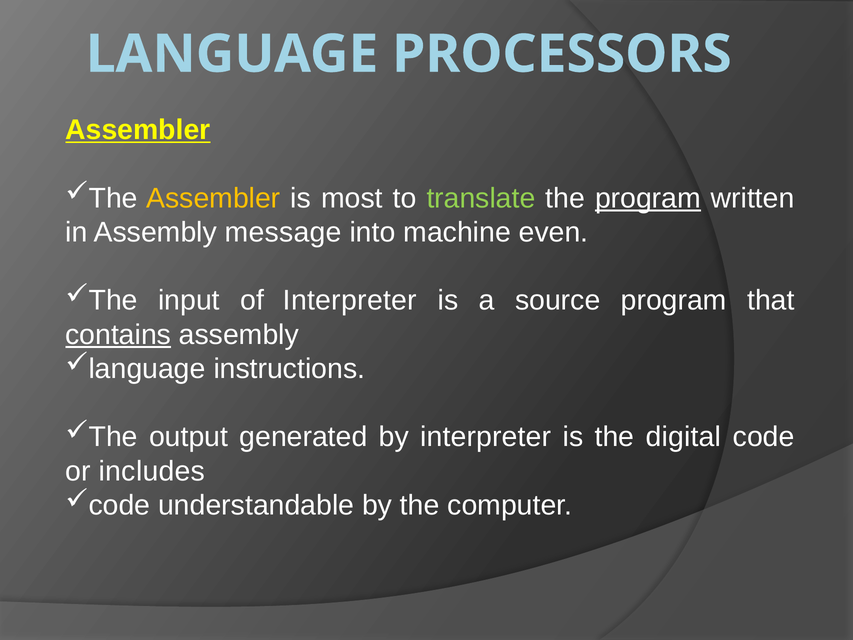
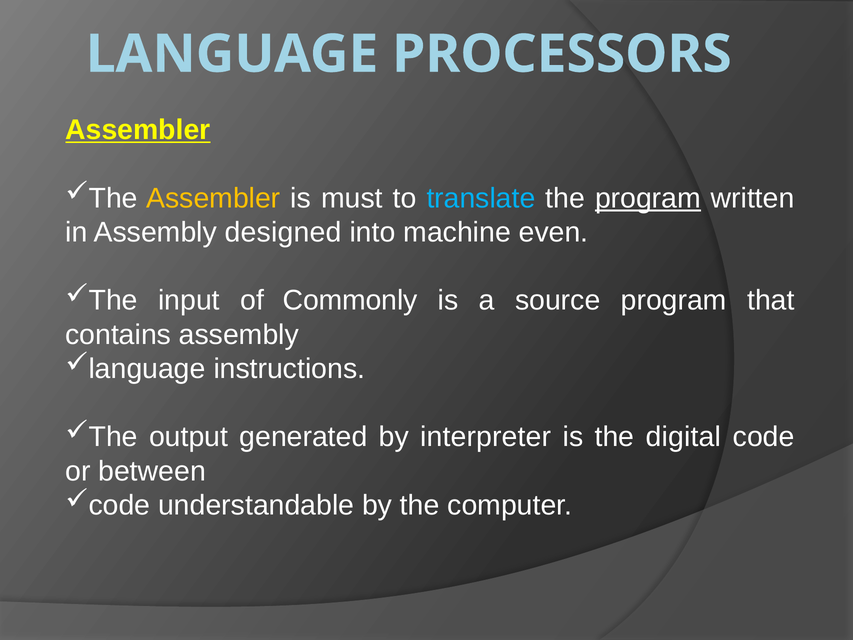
most: most -> must
translate colour: light green -> light blue
message: message -> designed
of Interpreter: Interpreter -> Commonly
contains underline: present -> none
includes: includes -> between
